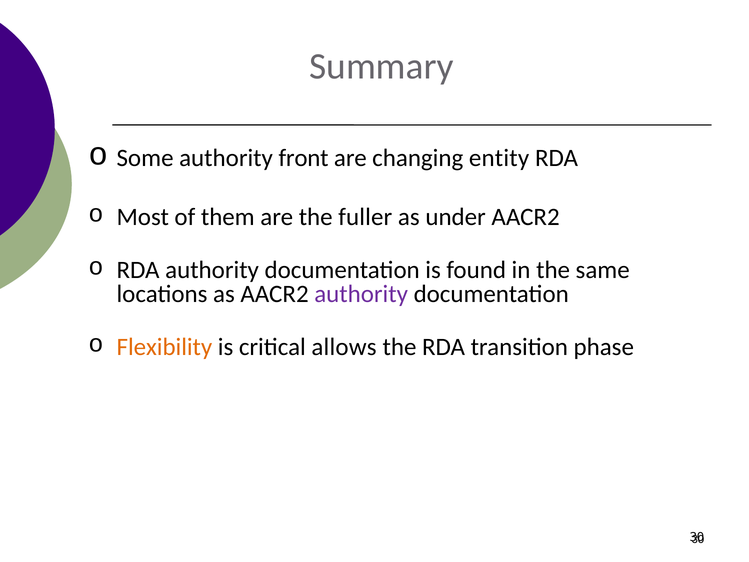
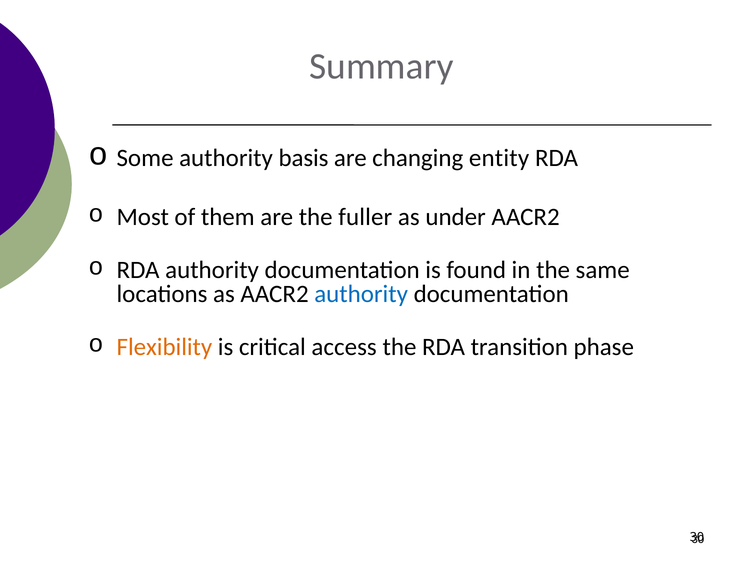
front: front -> basis
authority at (361, 294) colour: purple -> blue
allows: allows -> access
